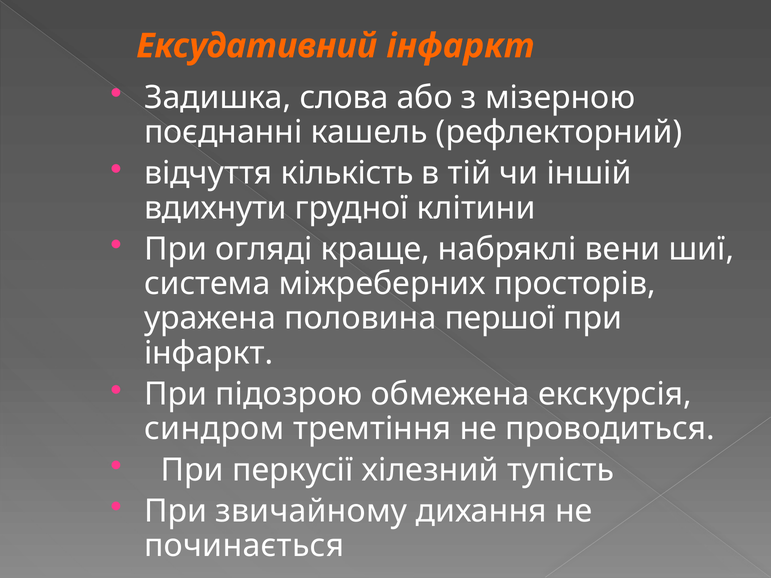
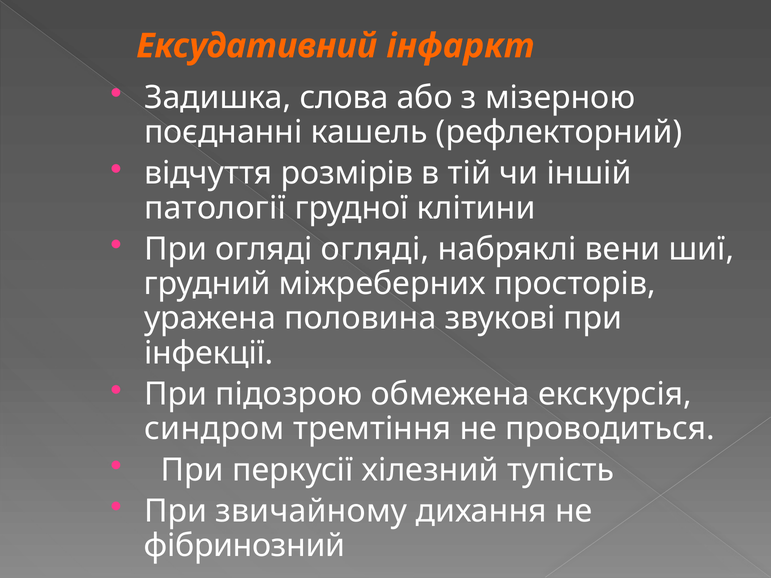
кількість: кількість -> розмірів
вдихнути: вдихнути -> патології
огляді краще: краще -> огляді
система: система -> грудний
першої: першої -> звукові
інфаркт at (209, 353): інфаркт -> інфекції
починається: починається -> фібринозний
